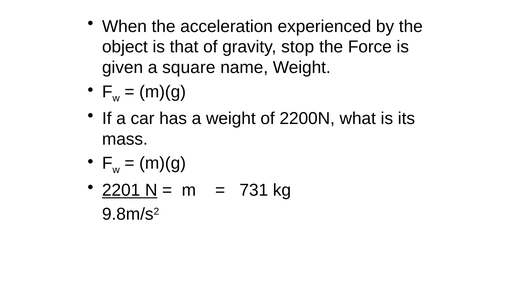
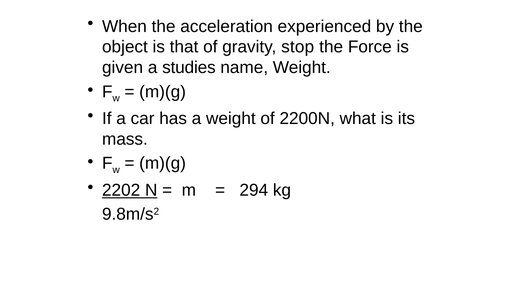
square: square -> studies
2201: 2201 -> 2202
731: 731 -> 294
